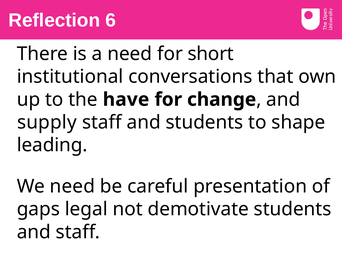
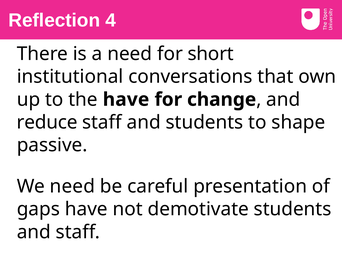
6: 6 -> 4
supply: supply -> reduce
leading: leading -> passive
gaps legal: legal -> have
